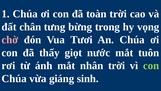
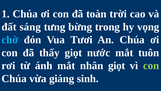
chân: chân -> sáng
chờ colour: pink -> light blue
nhân trời: trời -> giọt
